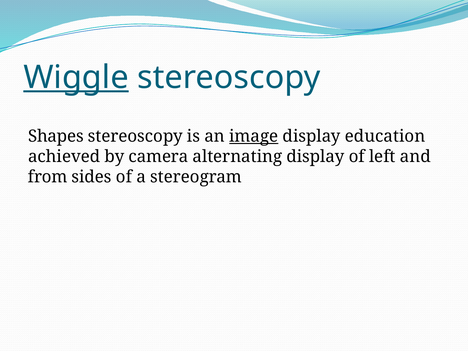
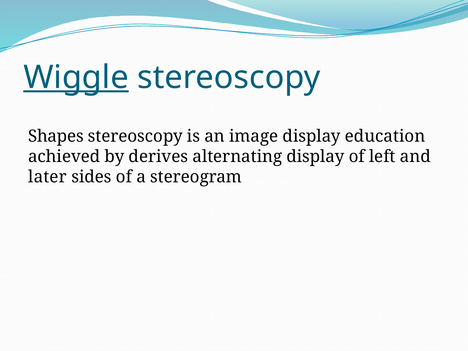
image underline: present -> none
camera: camera -> derives
from: from -> later
